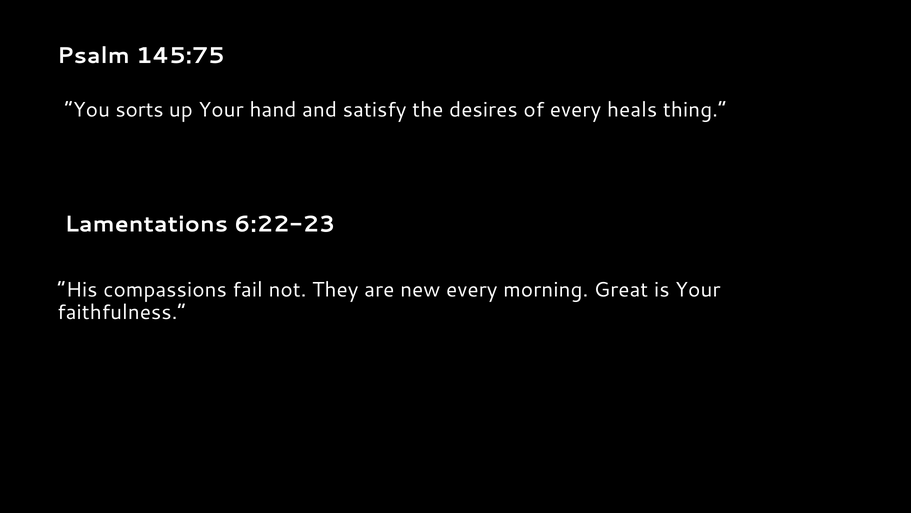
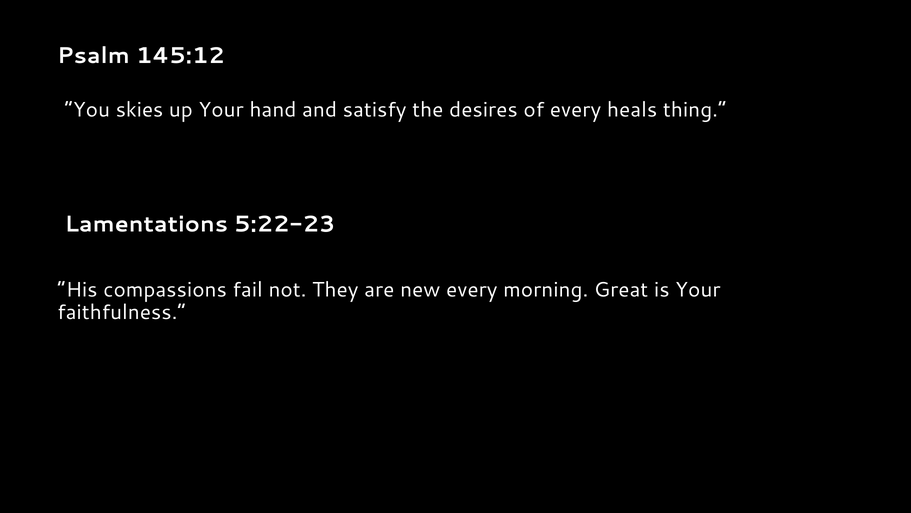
145:75: 145:75 -> 145:12
sorts: sorts -> skies
6:22-23: 6:22-23 -> 5:22-23
